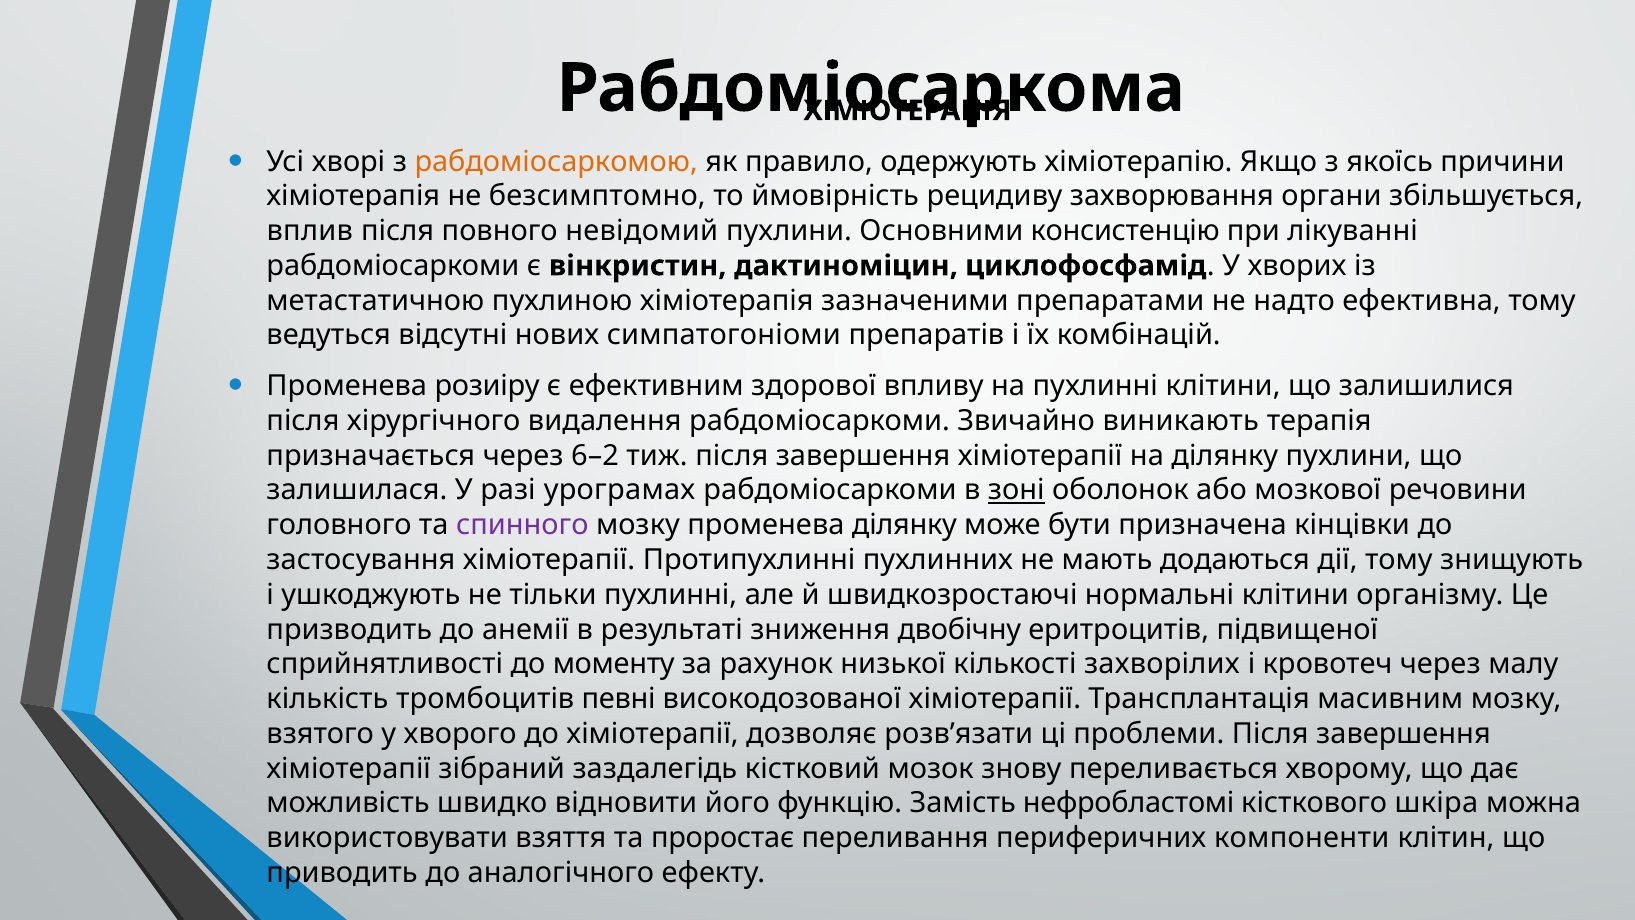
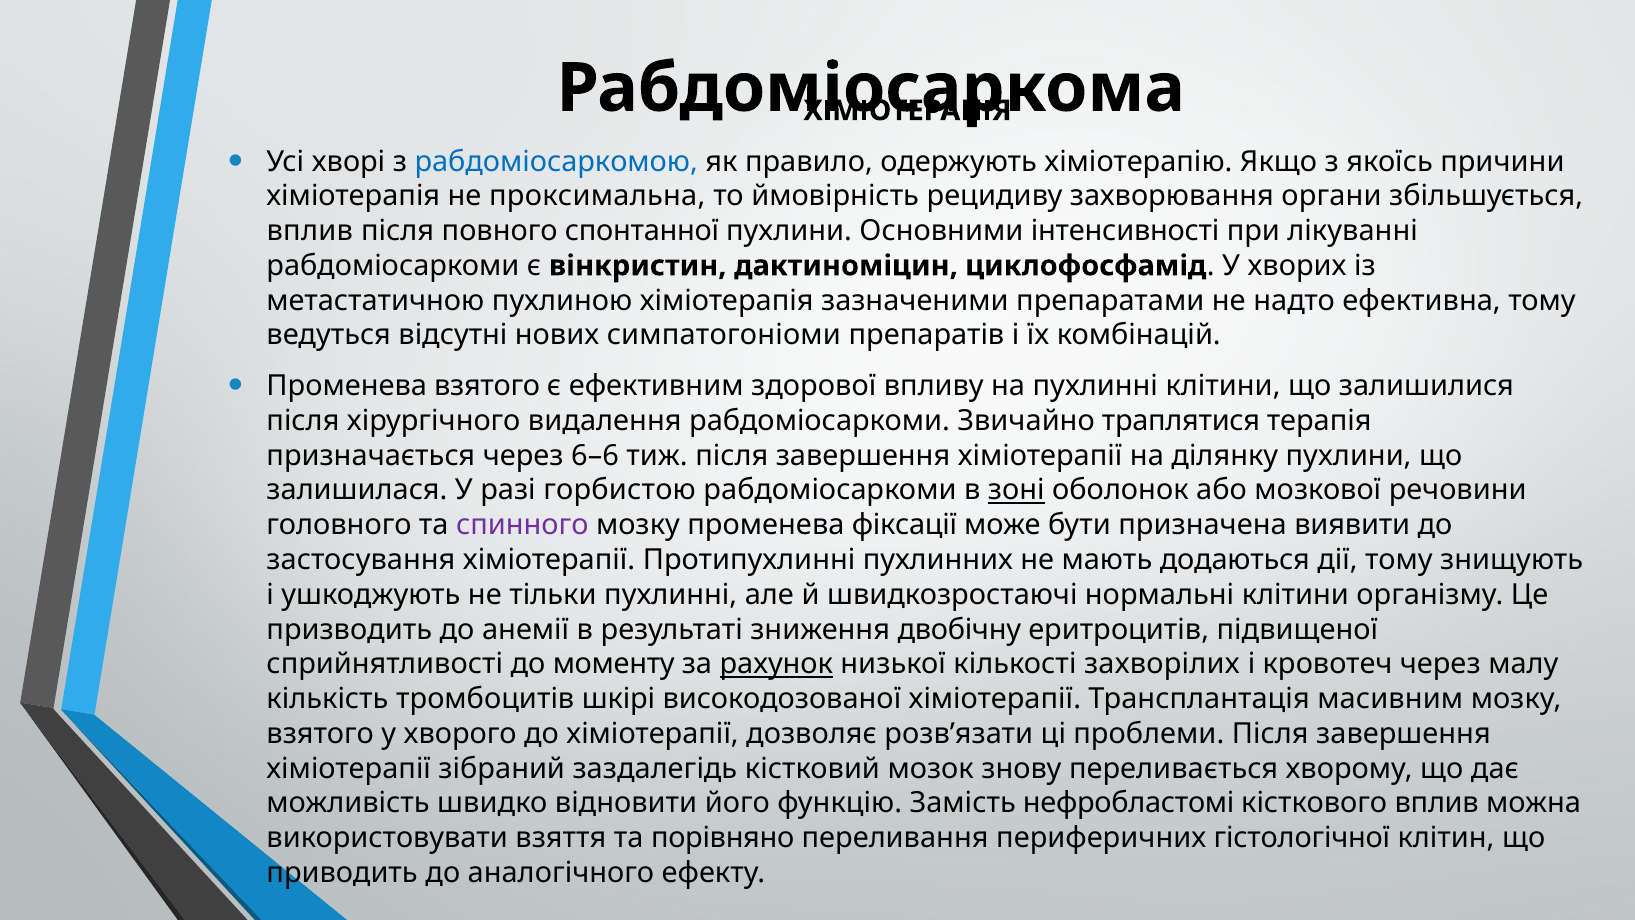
рабдоміосаркомою colour: orange -> blue
безсимптомно: безсимптомно -> проксимальна
невідомий: невідомий -> спонтанної
консистенцію: консистенцію -> інтенсивності
Променева розиіру: розиіру -> взятого
виникають: виникають -> траплятися
6–2: 6–2 -> 6–6
урограмах: урограмах -> горбистою
променева ділянку: ділянку -> фіксації
кінцівки: кінцівки -> виявити
рахунок underline: none -> present
певні: певні -> шкірі
кісткового шкіра: шкіра -> вплив
проростає: проростає -> порівняно
компоненти: компоненти -> гістологічної
